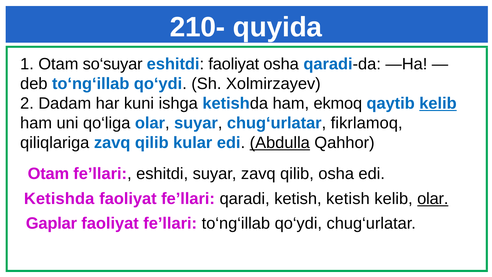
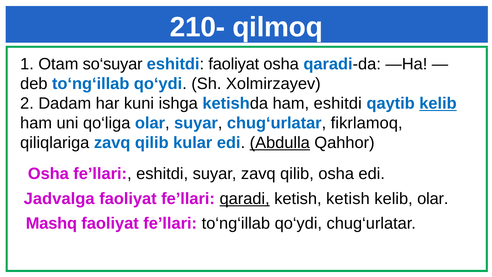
quyida: quyida -> qilmoq
ham ekmoq: ekmoq -> eshitdi
Otam at (48, 174): Otam -> Osha
Ketishda at (59, 199): Ketishda -> Jadvalga
qaradi underline: none -> present
olar at (433, 199) underline: present -> none
Gaplar: Gaplar -> Mashq
